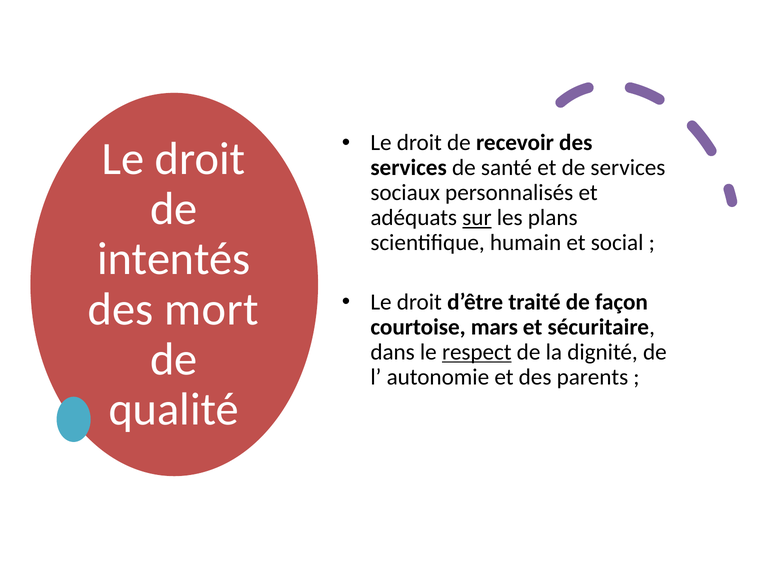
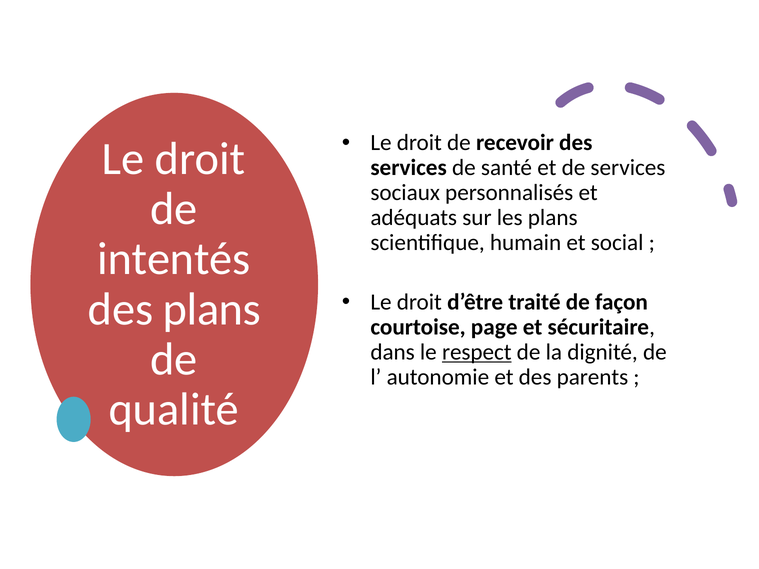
sur underline: present -> none
des mort: mort -> plans
mars: mars -> page
